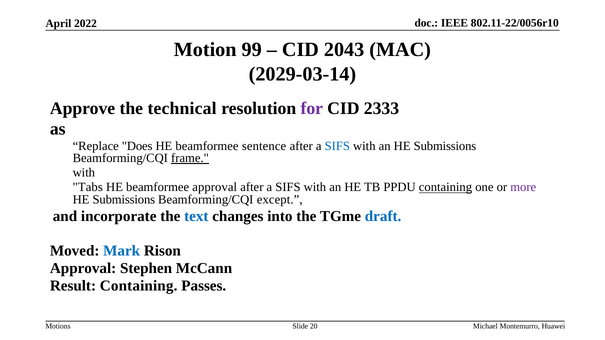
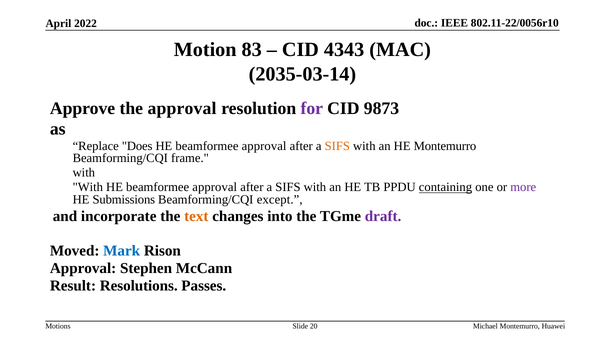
99: 99 -> 83
2043: 2043 -> 4343
2029-03-14: 2029-03-14 -> 2035-03-14
the technical: technical -> approval
2333: 2333 -> 9873
sentence at (264, 146): sentence -> approval
SIFS at (337, 146) colour: blue -> orange
an HE Submissions: Submissions -> Montemurro
frame underline: present -> none
Tabs at (88, 187): Tabs -> With
text colour: blue -> orange
draft colour: blue -> purple
Result Containing: Containing -> Resolutions
